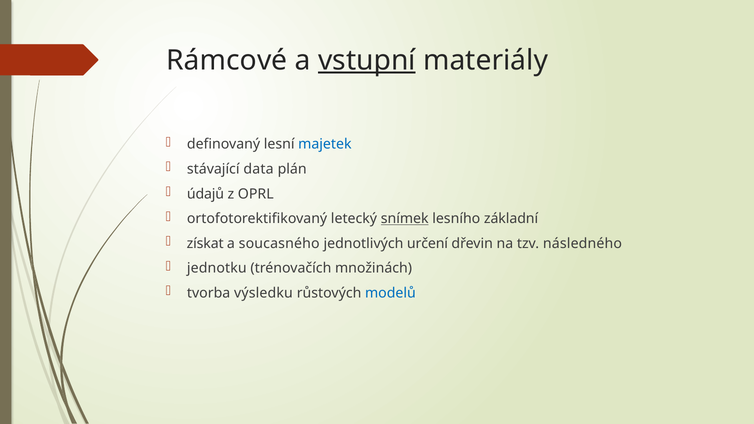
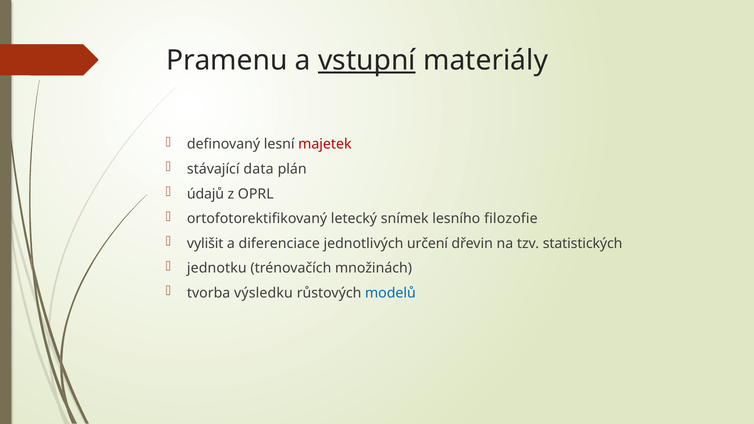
Rámcové: Rámcové -> Pramenu
majetek colour: blue -> red
snímek underline: present -> none
základní: základní -> filozofie
získat: získat -> vylišit
soucasného: soucasného -> diferenciace
následného: následného -> statistických
